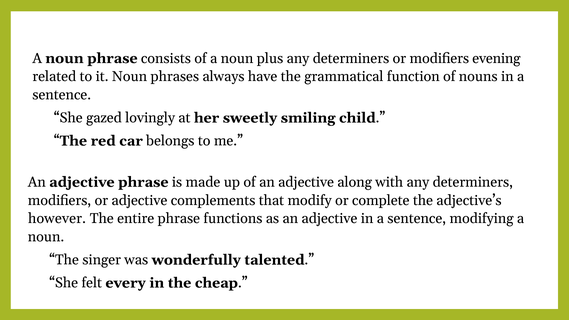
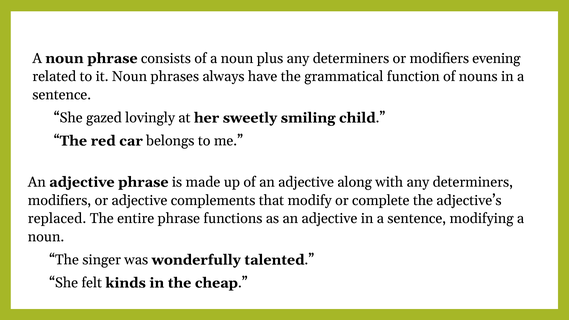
however: however -> replaced
every: every -> kinds
